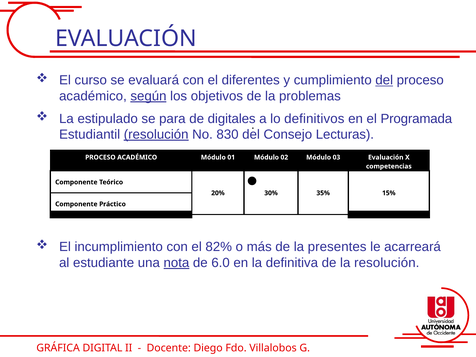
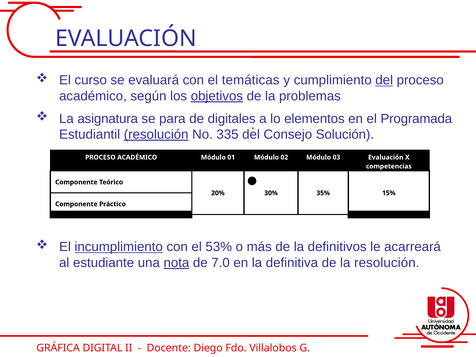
diferentes: diferentes -> temáticas
según underline: present -> none
objetivos underline: none -> present
estipulado: estipulado -> asignatura
definitivos: definitivos -> elementos
830: 830 -> 335
Lecturas: Lecturas -> Solución
incumplimiento underline: none -> present
82%: 82% -> 53%
presentes: presentes -> definitivos
6.0: 6.0 -> 7.0
